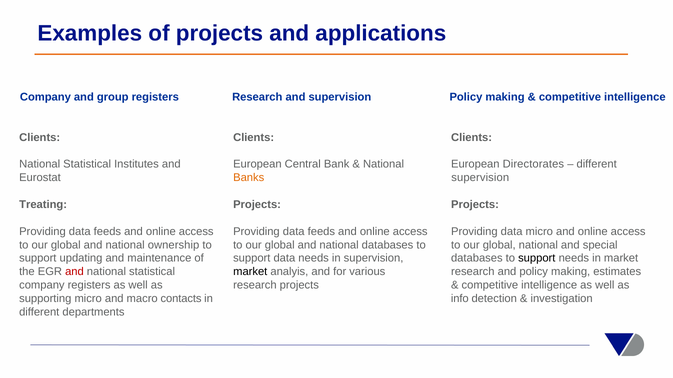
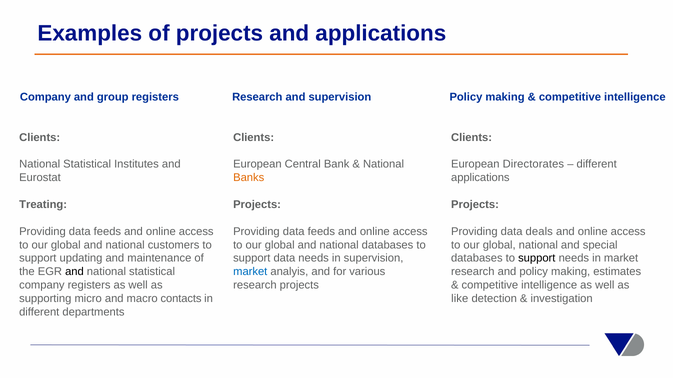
supervision at (480, 178): supervision -> applications
data micro: micro -> deals
ownership: ownership -> customers
and at (74, 272) colour: red -> black
market at (250, 272) colour: black -> blue
info: info -> like
